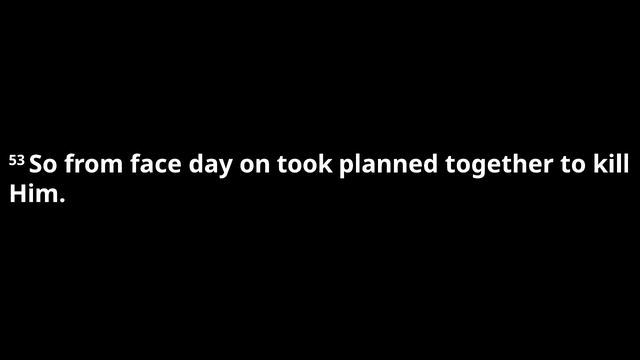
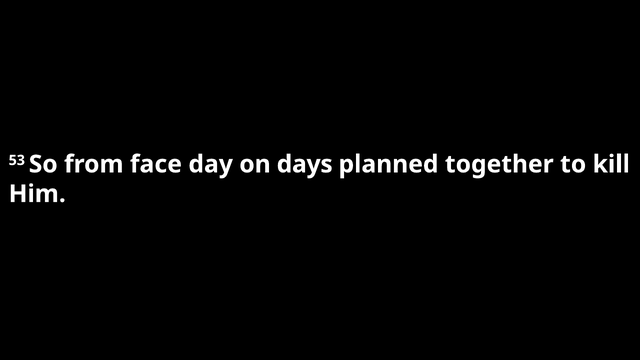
took: took -> days
